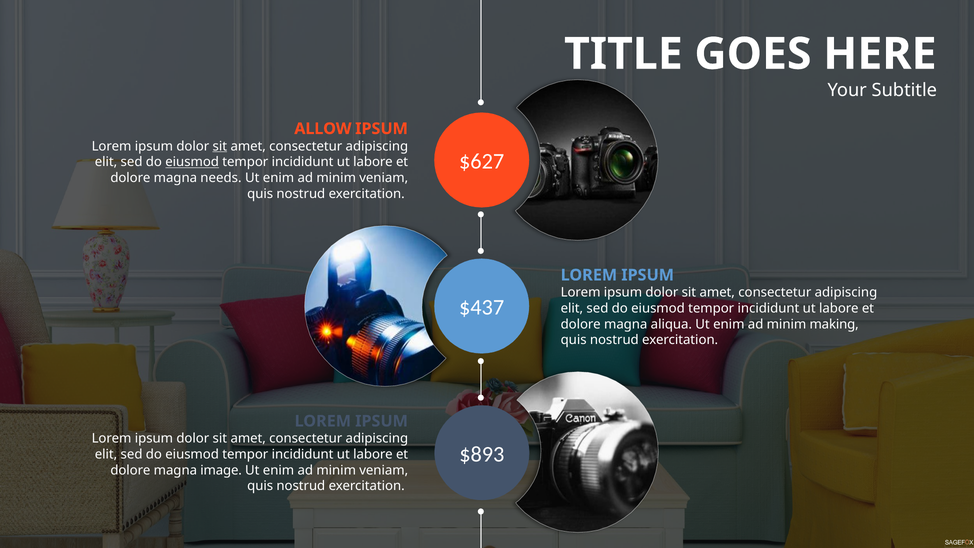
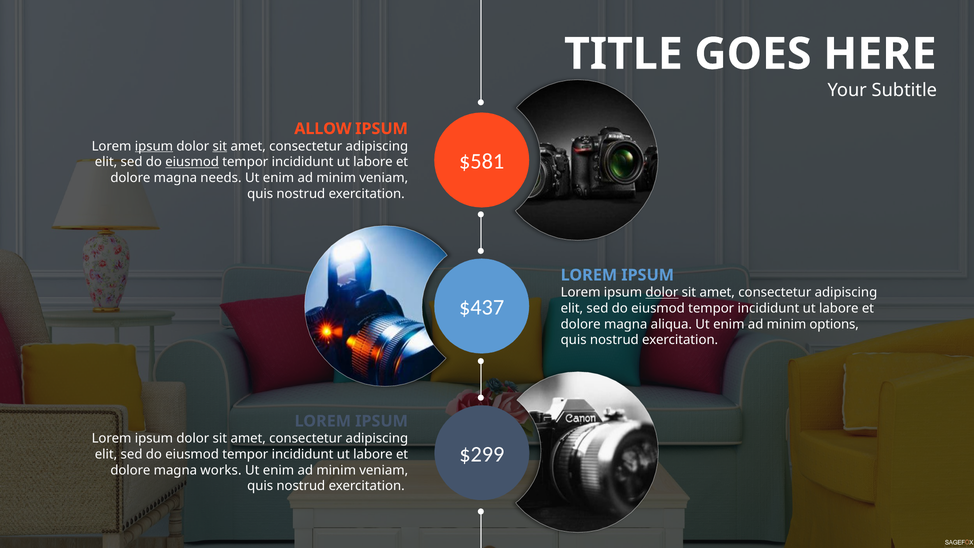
ipsum at (154, 146) underline: none -> present
$627: $627 -> $581
dolor at (662, 292) underline: none -> present
making: making -> options
$893: $893 -> $299
image: image -> works
